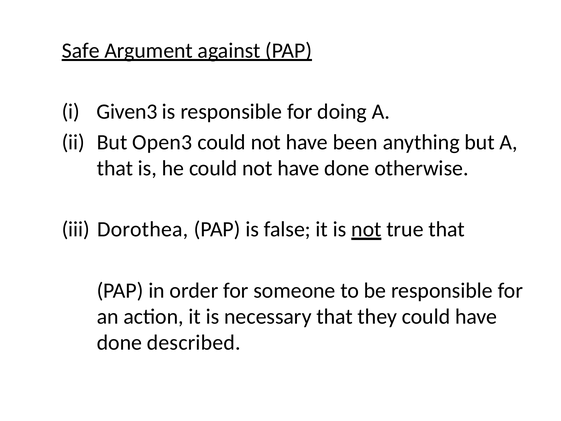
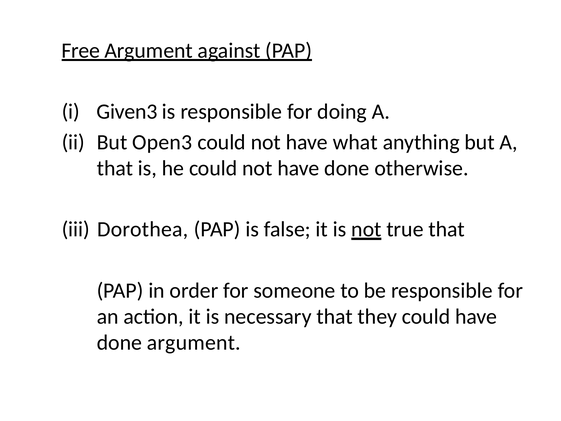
Safe: Safe -> Free
been: been -> what
done described: described -> argument
